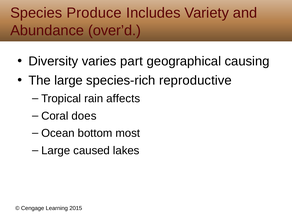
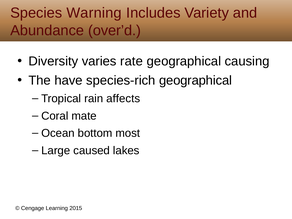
Produce: Produce -> Warning
part: part -> rate
The large: large -> have
species-rich reproductive: reproductive -> geographical
does: does -> mate
